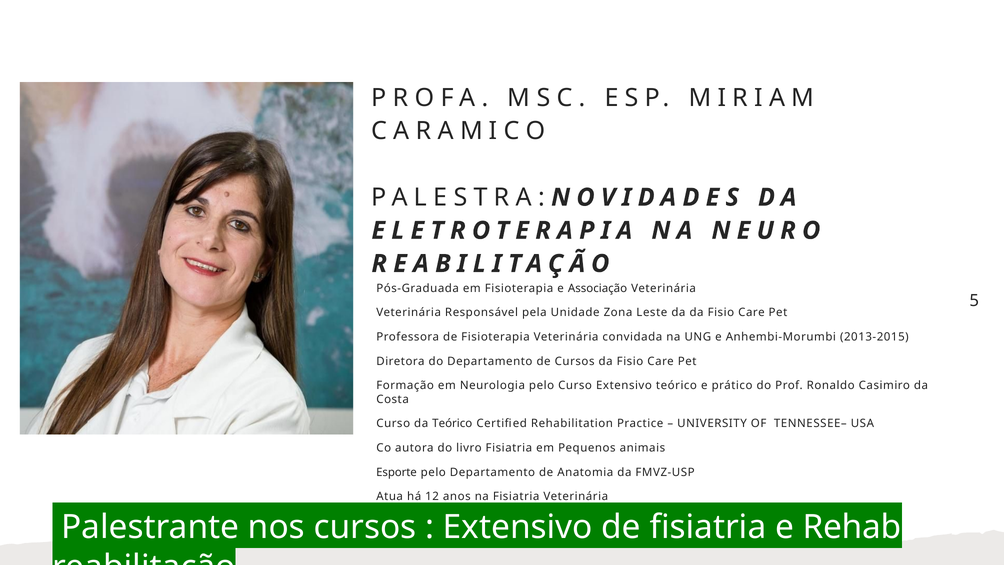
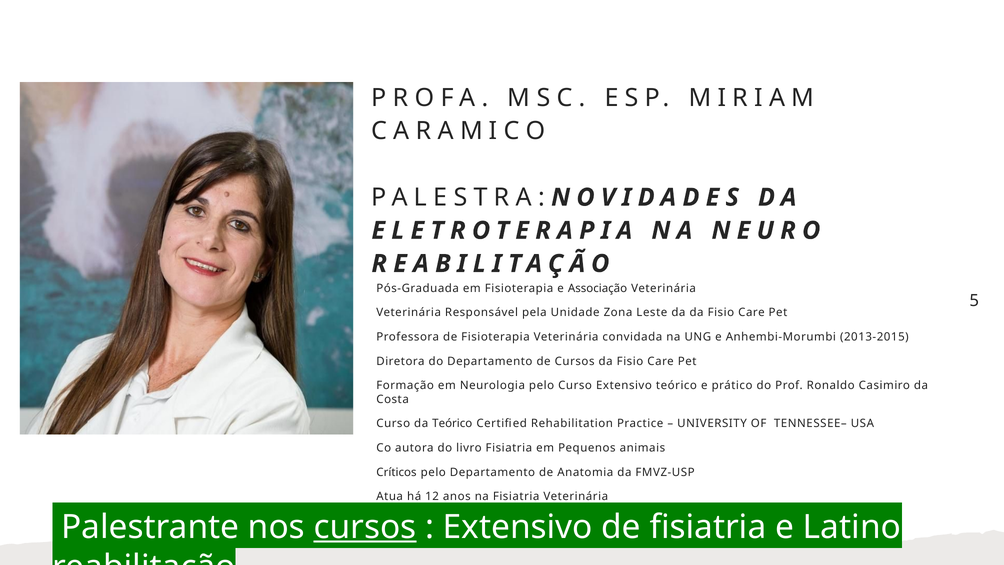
Esporte: Esporte -> Críticos
cursos at (365, 527) underline: none -> present
Rehab: Rehab -> Latino
